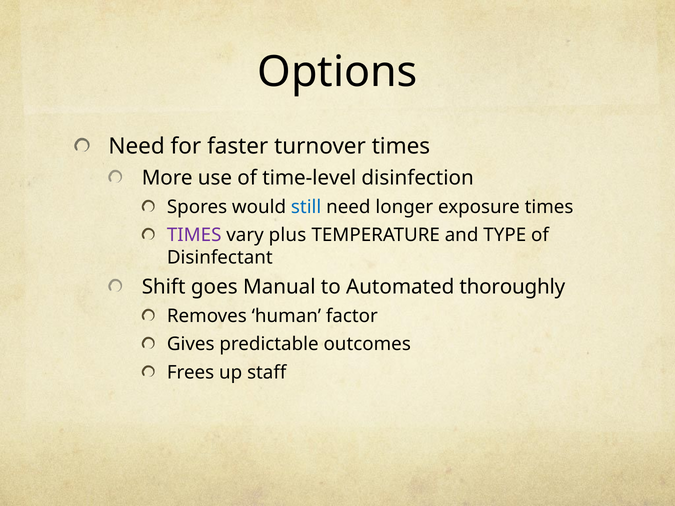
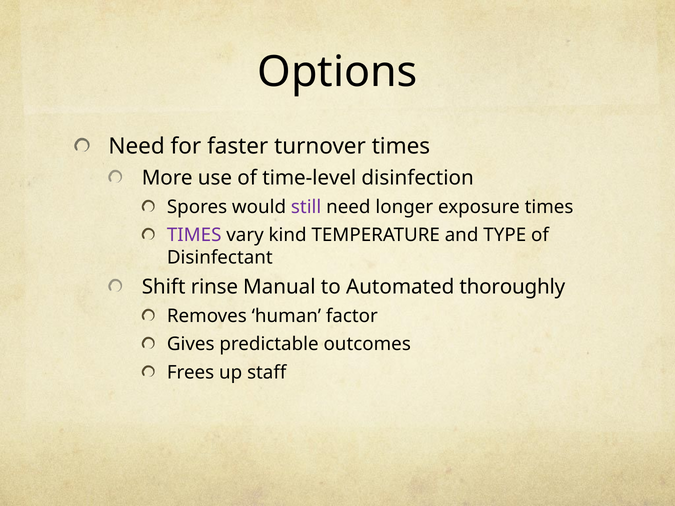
still colour: blue -> purple
plus: plus -> kind
goes: goes -> rinse
